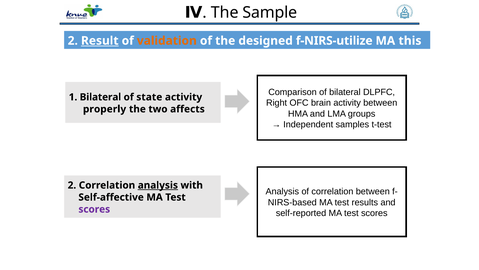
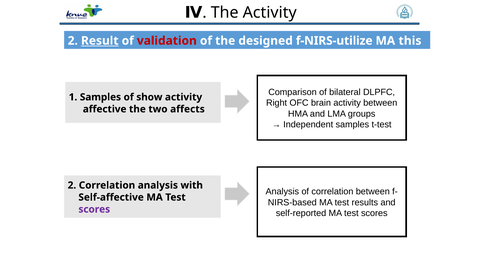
The Sample: Sample -> Activity
validation colour: orange -> red
1 Bilateral: Bilateral -> Samples
state: state -> show
properly: properly -> affective
analysis at (158, 185) underline: present -> none
